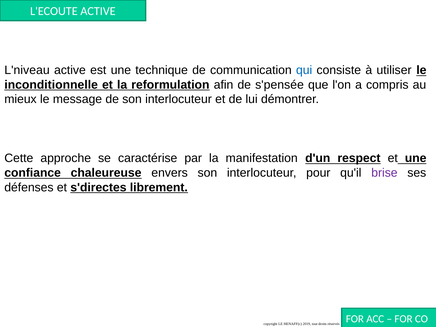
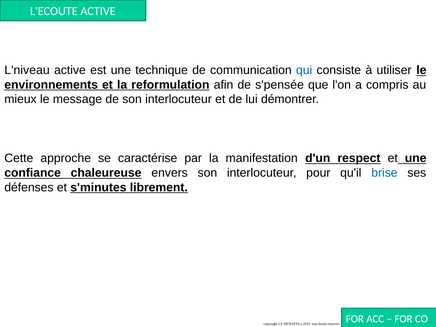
inconditionnelle: inconditionnelle -> environnements
brise colour: purple -> blue
s'directes: s'directes -> s'minutes
